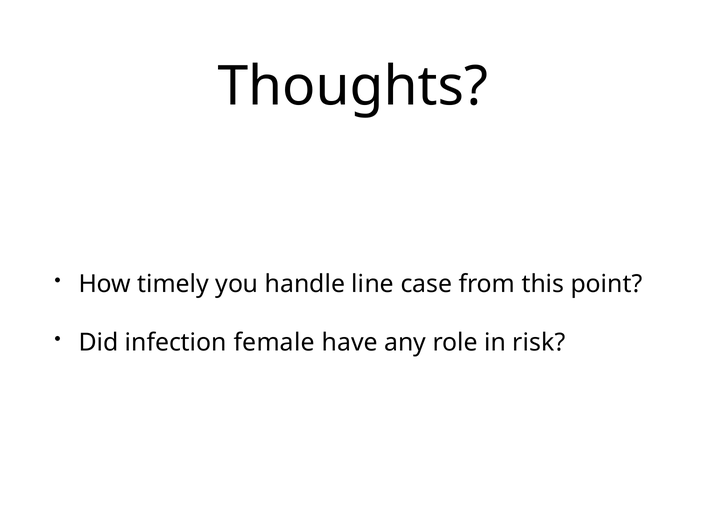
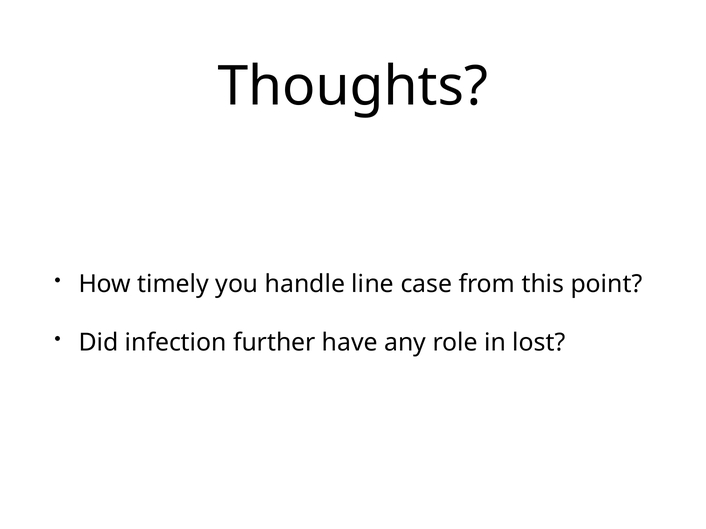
female: female -> further
risk: risk -> lost
